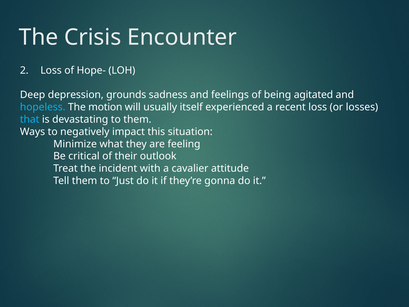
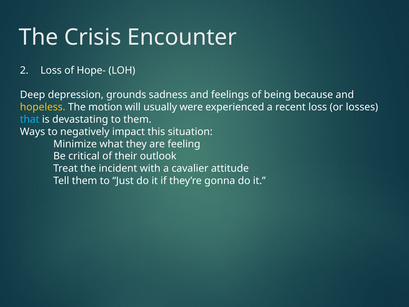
agitated: agitated -> because
hopeless colour: light blue -> yellow
itself: itself -> were
